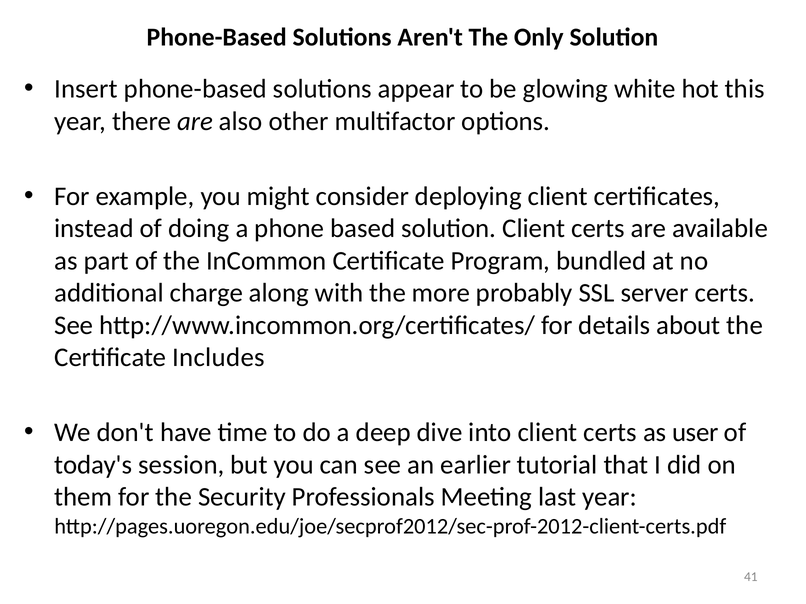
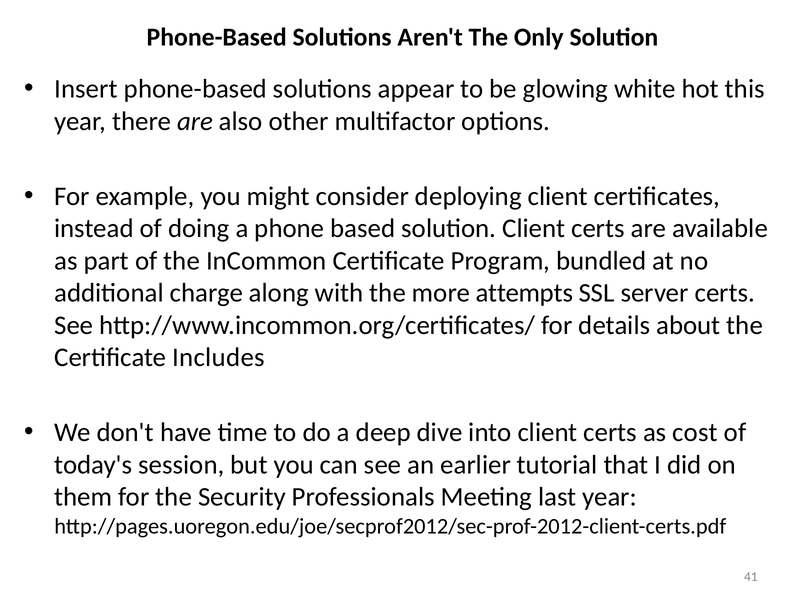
probably: probably -> attempts
user: user -> cost
